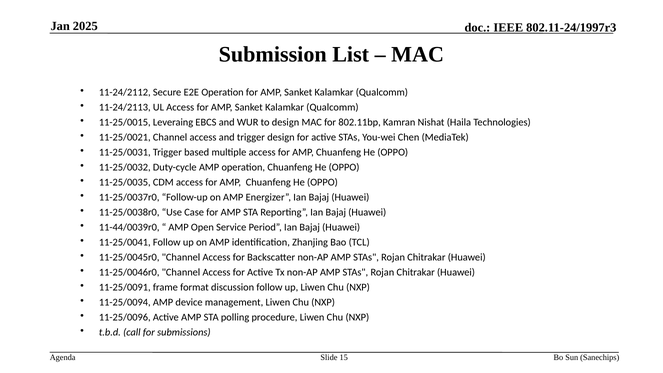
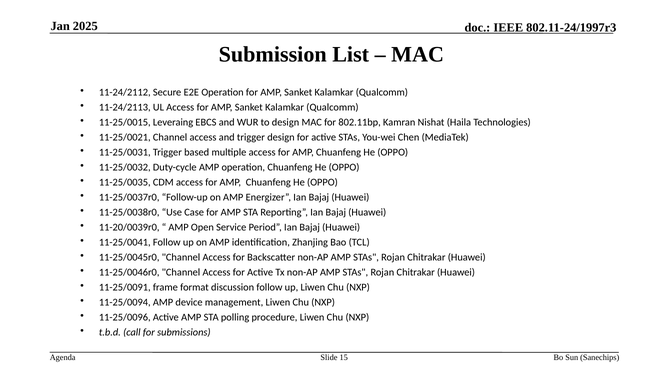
11-44/0039r0: 11-44/0039r0 -> 11-20/0039r0
